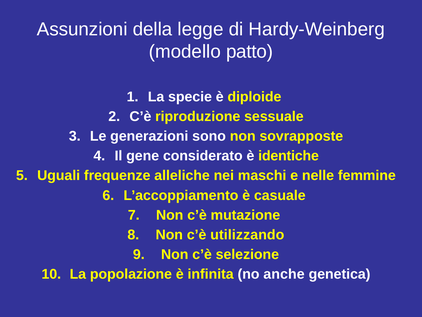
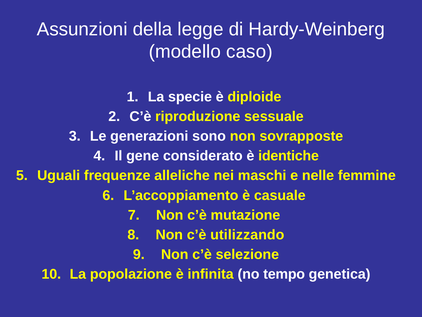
patto: patto -> caso
anche: anche -> tempo
